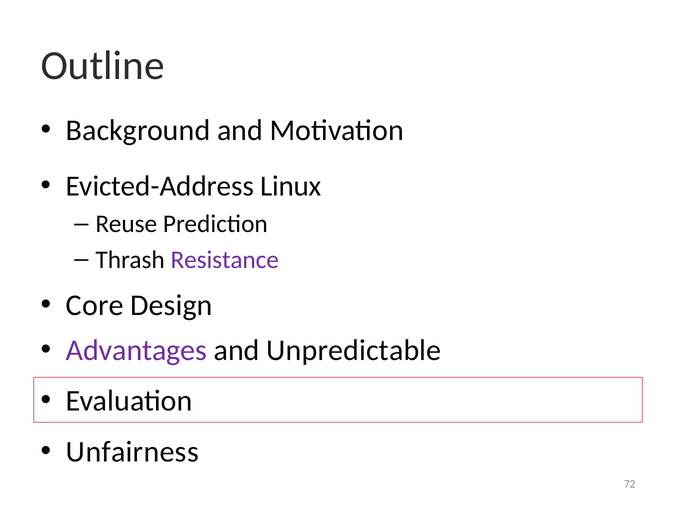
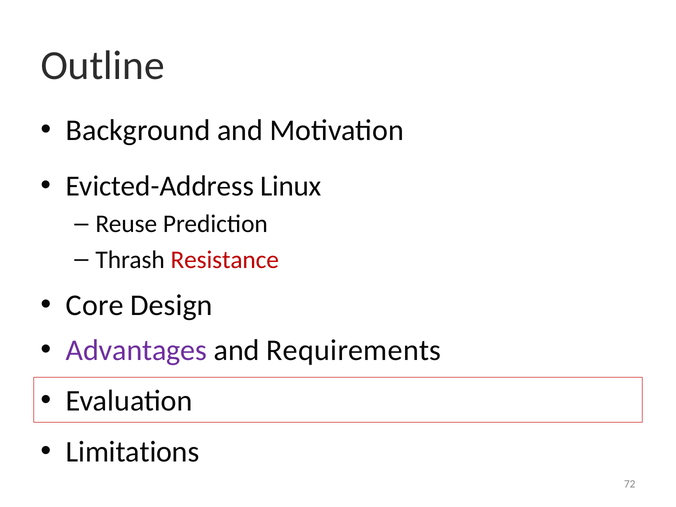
Resistance colour: purple -> red
Unpredictable: Unpredictable -> Requirements
Unfairness: Unfairness -> Limitations
